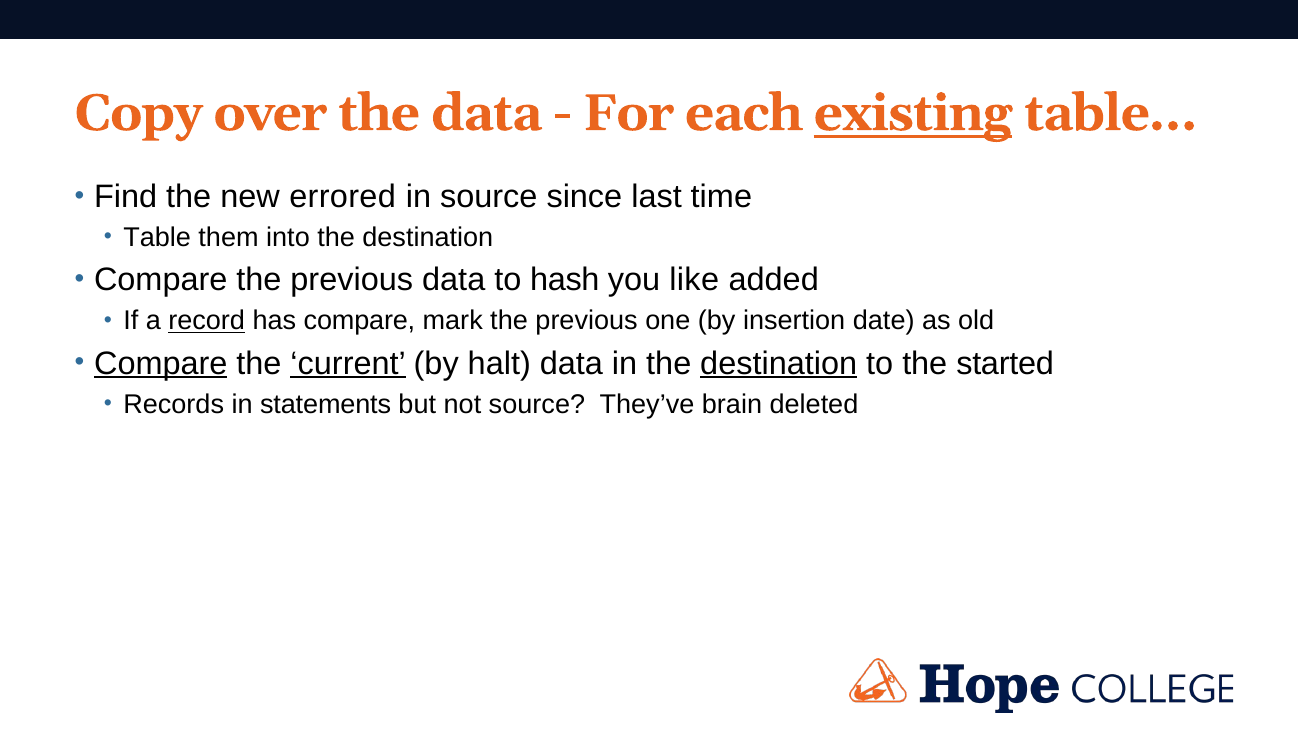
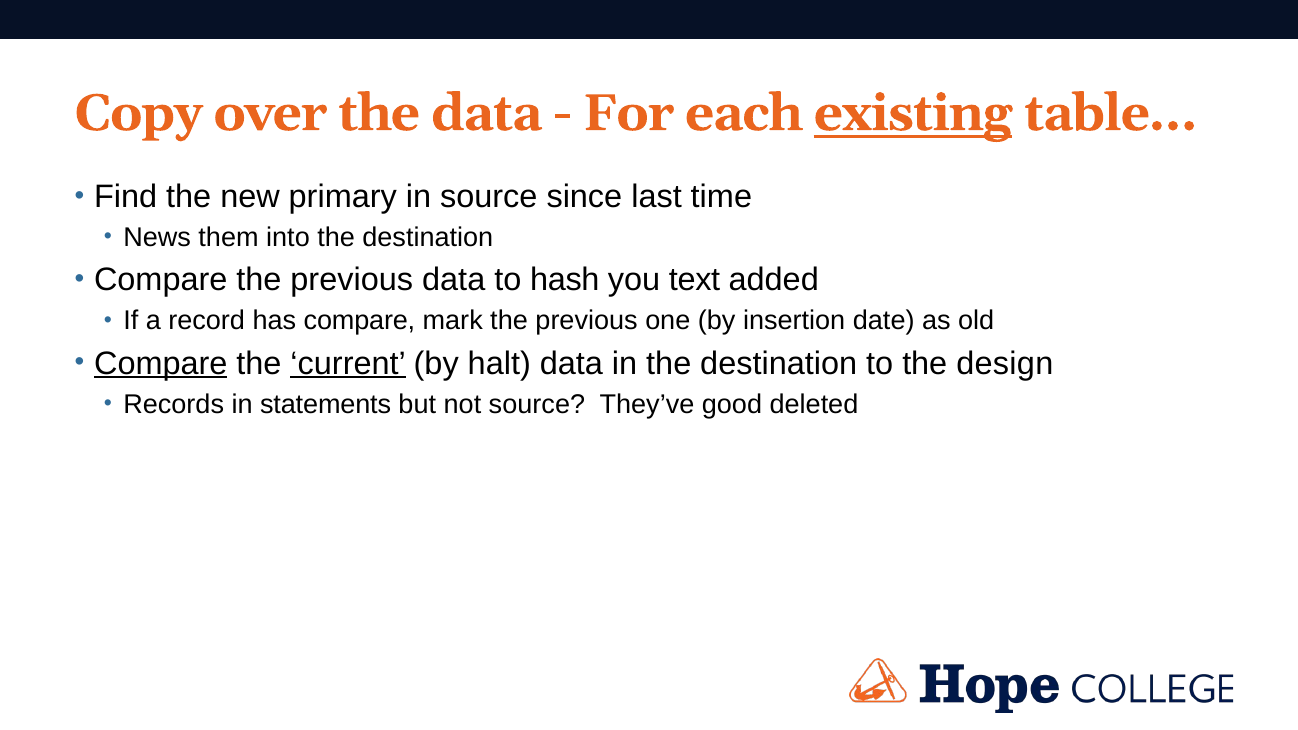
errored: errored -> primary
Table: Table -> News
like: like -> text
record underline: present -> none
destination at (779, 364) underline: present -> none
started: started -> design
brain: brain -> good
